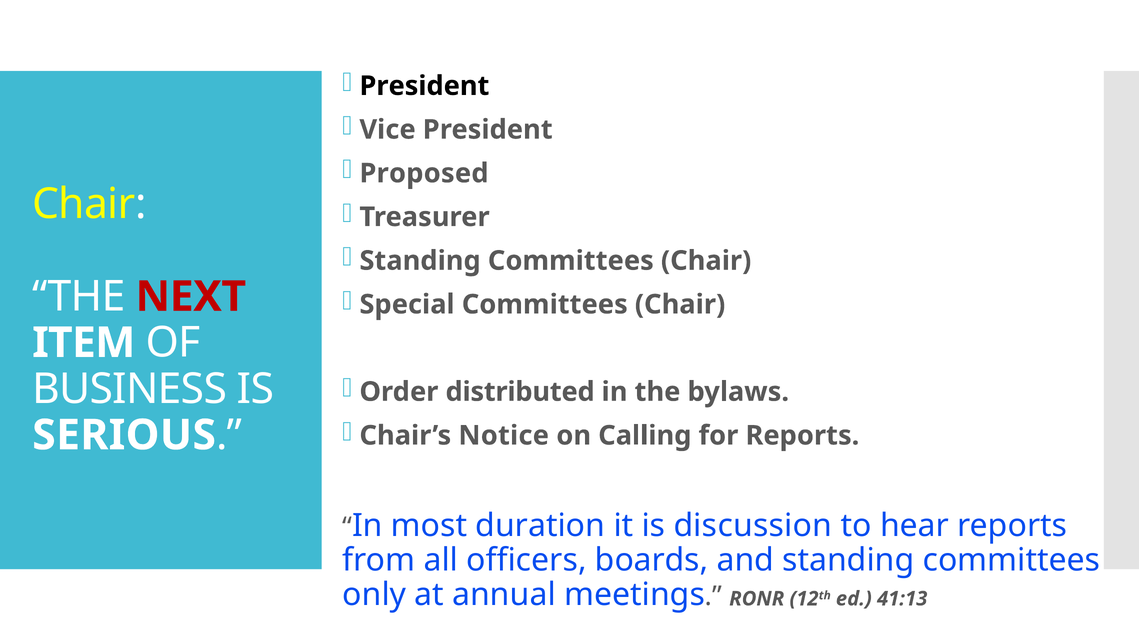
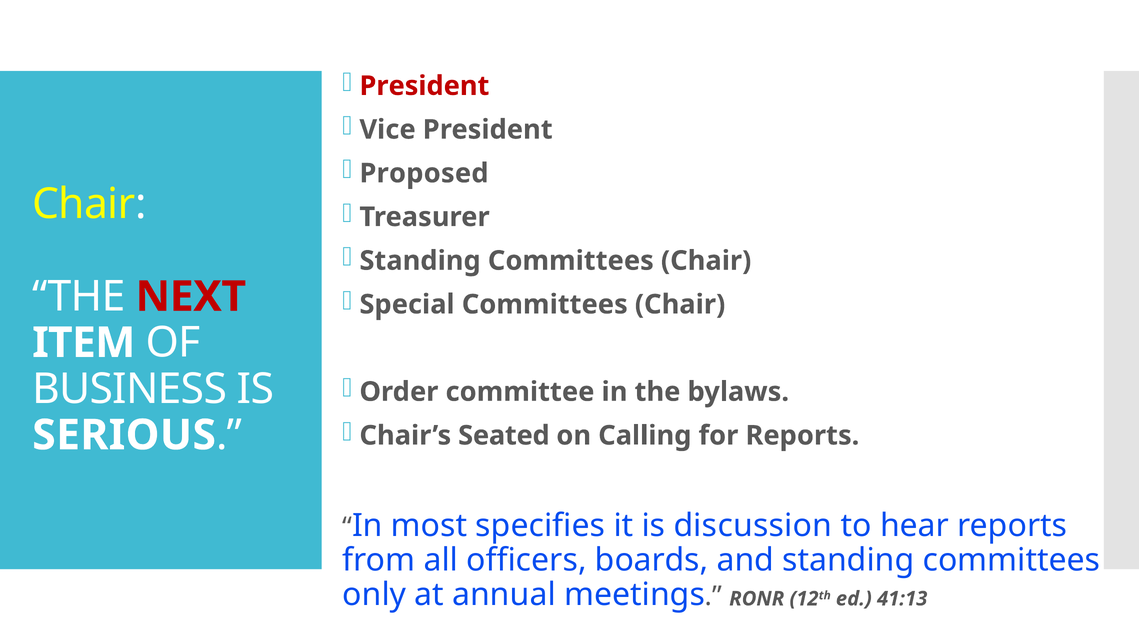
President at (424, 86) colour: black -> red
distributed: distributed -> committee
Notice: Notice -> Seated
duration: duration -> specifies
